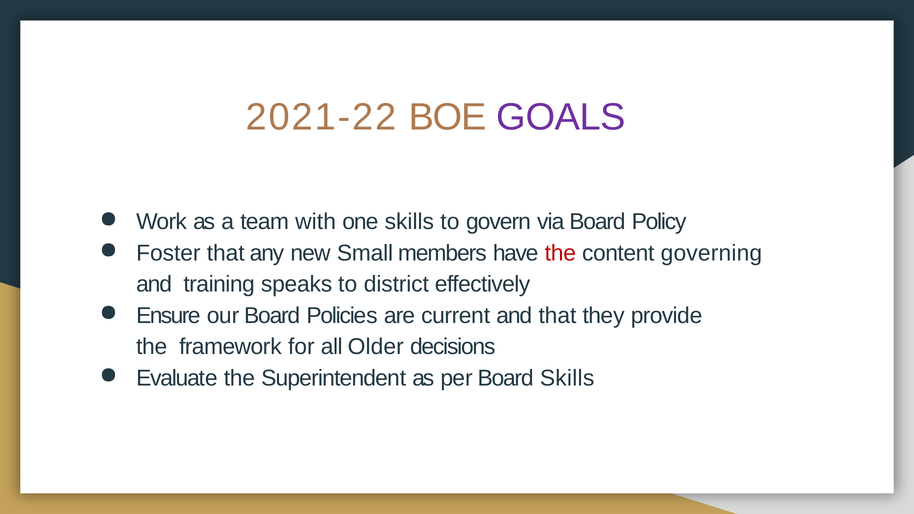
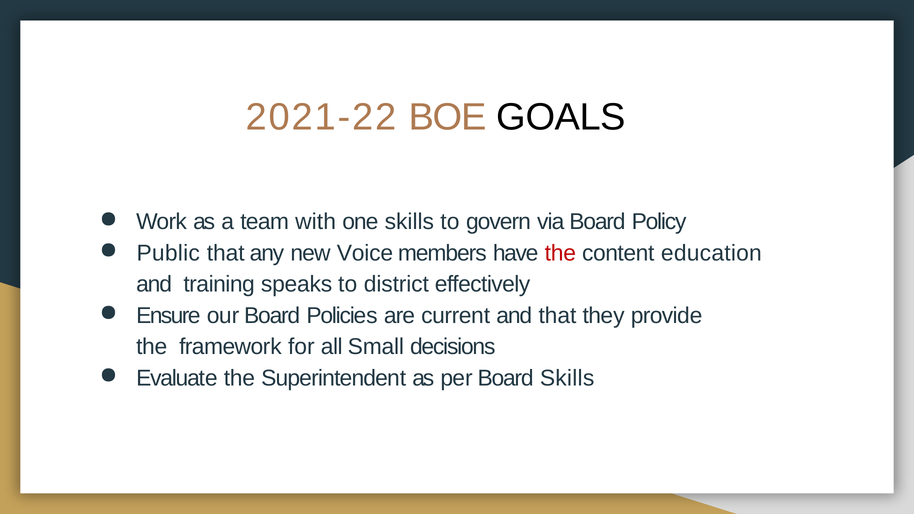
GOALS colour: purple -> black
Foster: Foster -> Public
Small: Small -> Voice
governing: governing -> education
Older: Older -> Small
